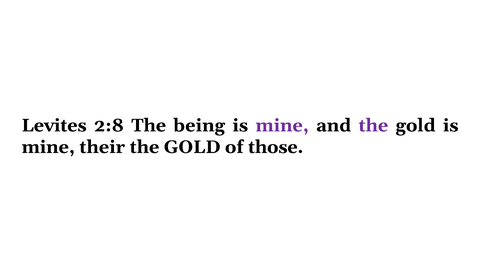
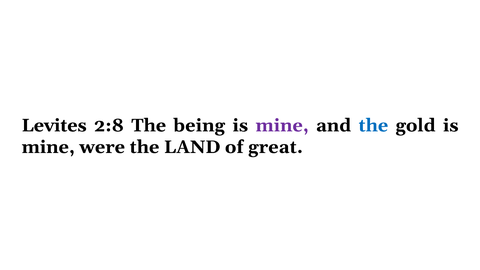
the at (373, 125) colour: purple -> blue
their: their -> were
GOLD at (192, 147): GOLD -> LAND
those: those -> great
